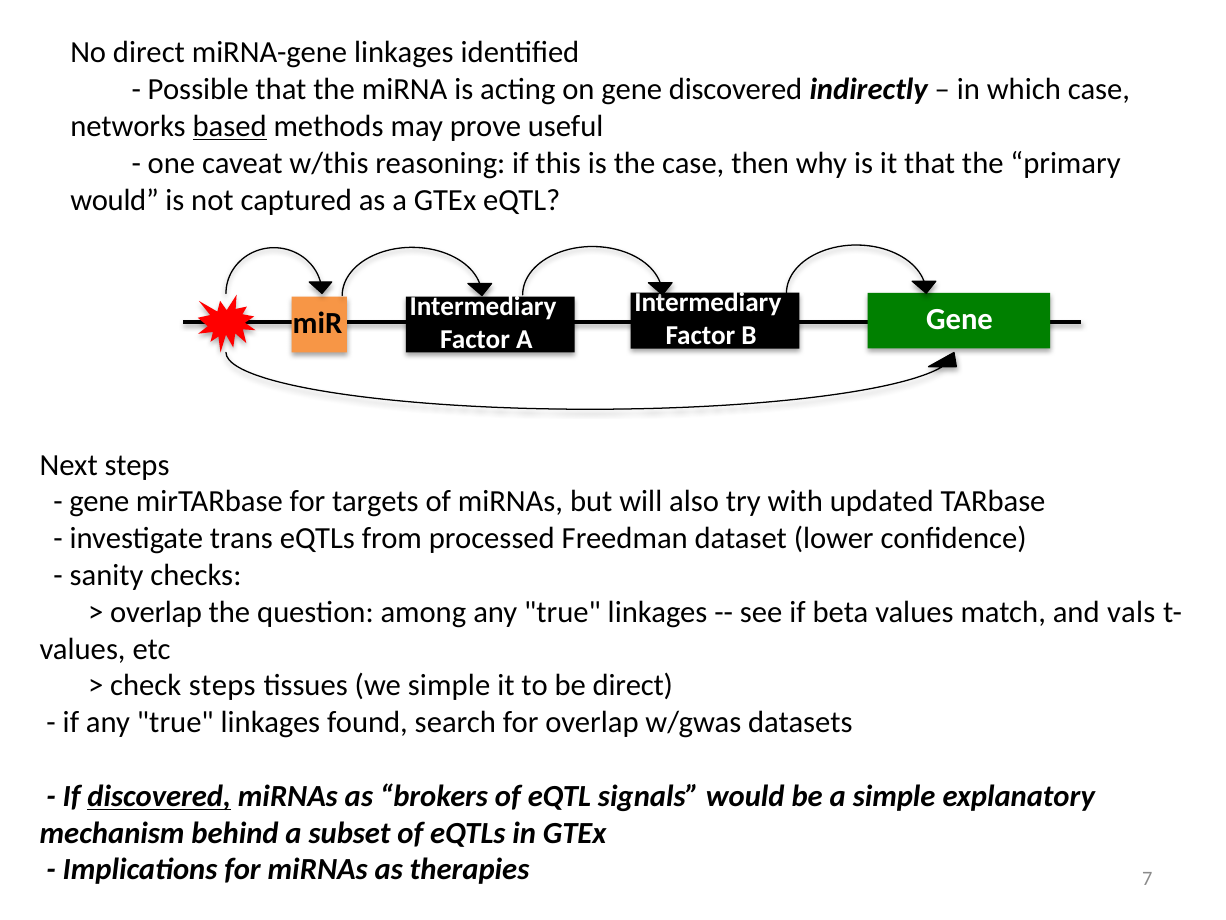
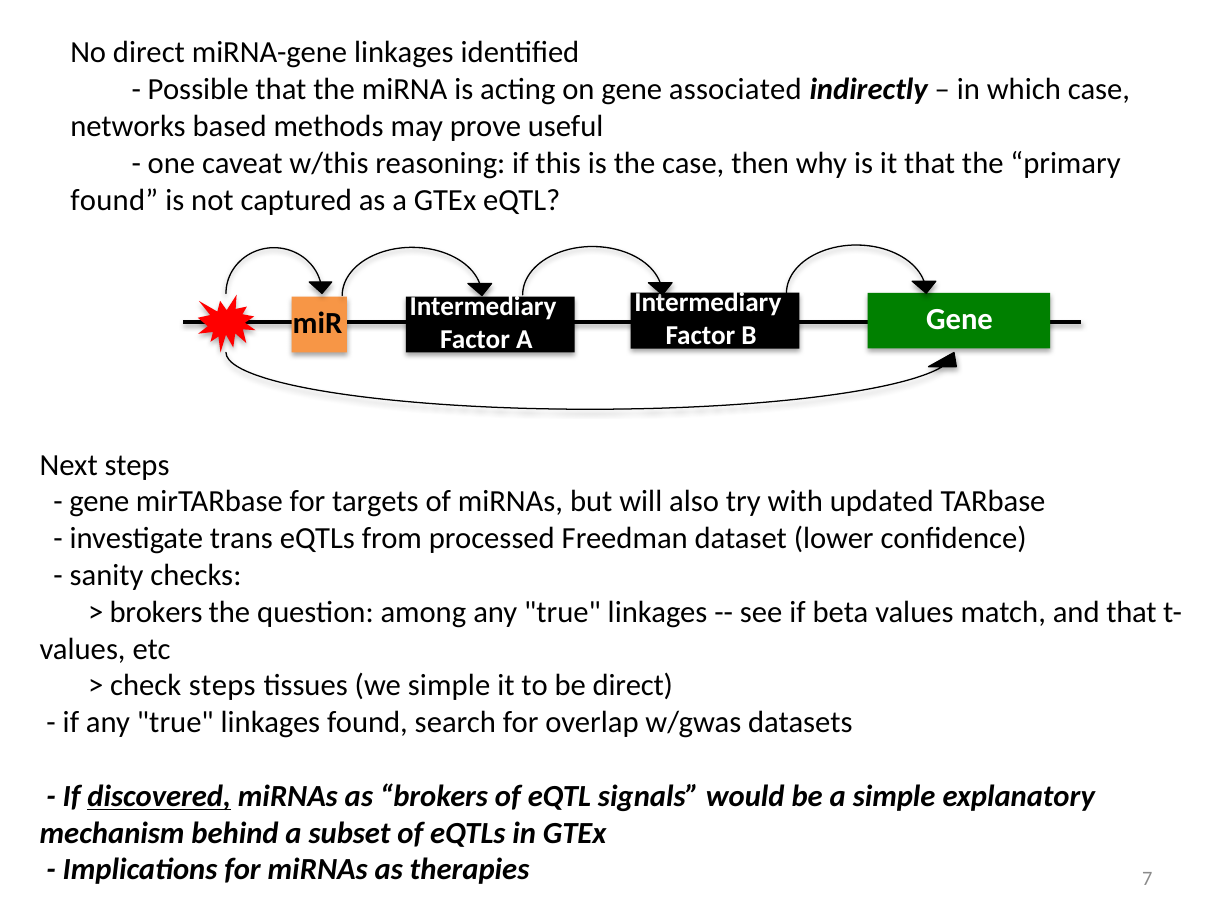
gene discovered: discovered -> associated
based underline: present -> none
would at (115, 200): would -> found
overlap at (156, 612): overlap -> brokers
and vals: vals -> that
